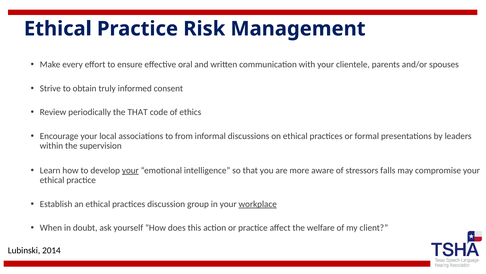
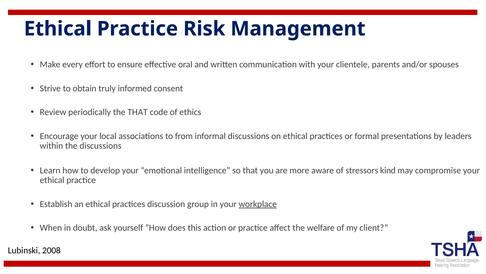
the supervision: supervision -> discussions
your at (130, 170) underline: present -> none
falls: falls -> kind
2014: 2014 -> 2008
